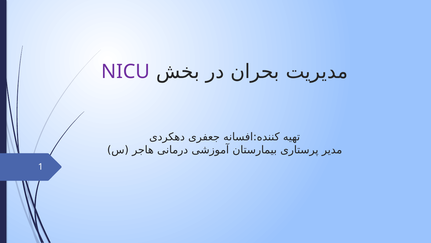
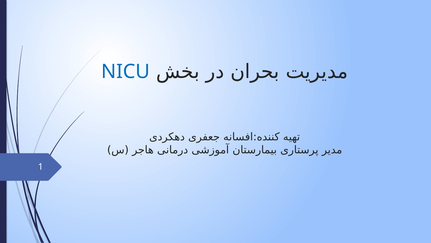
NICU colour: purple -> blue
